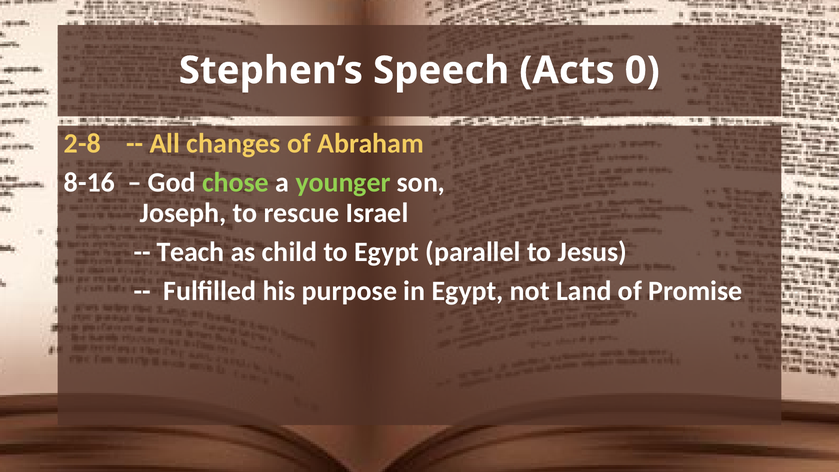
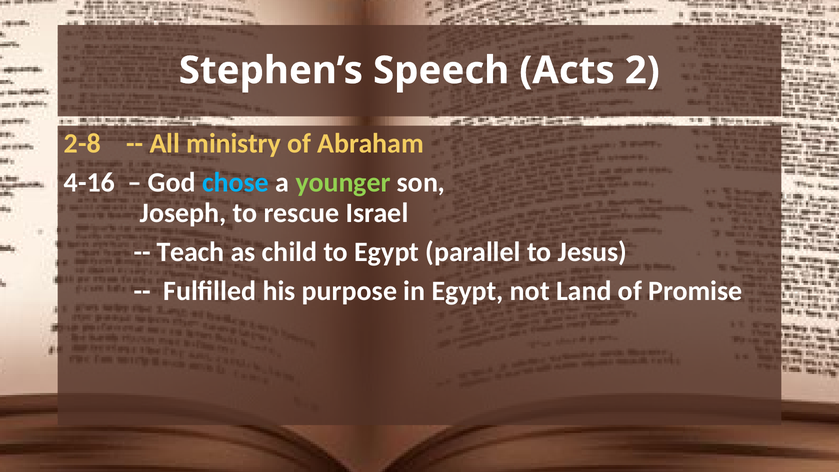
0: 0 -> 2
changes: changes -> ministry
8-16: 8-16 -> 4-16
chose colour: light green -> light blue
